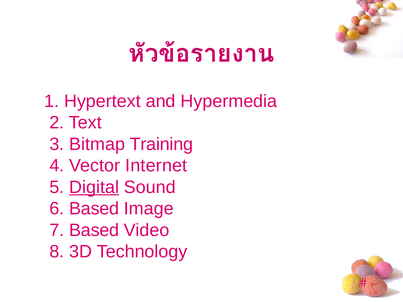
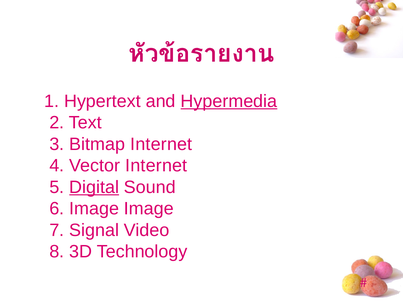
Hypermedia underline: none -> present
Bitmap Training: Training -> Internet
6 Based: Based -> Image
7 Based: Based -> Signal
